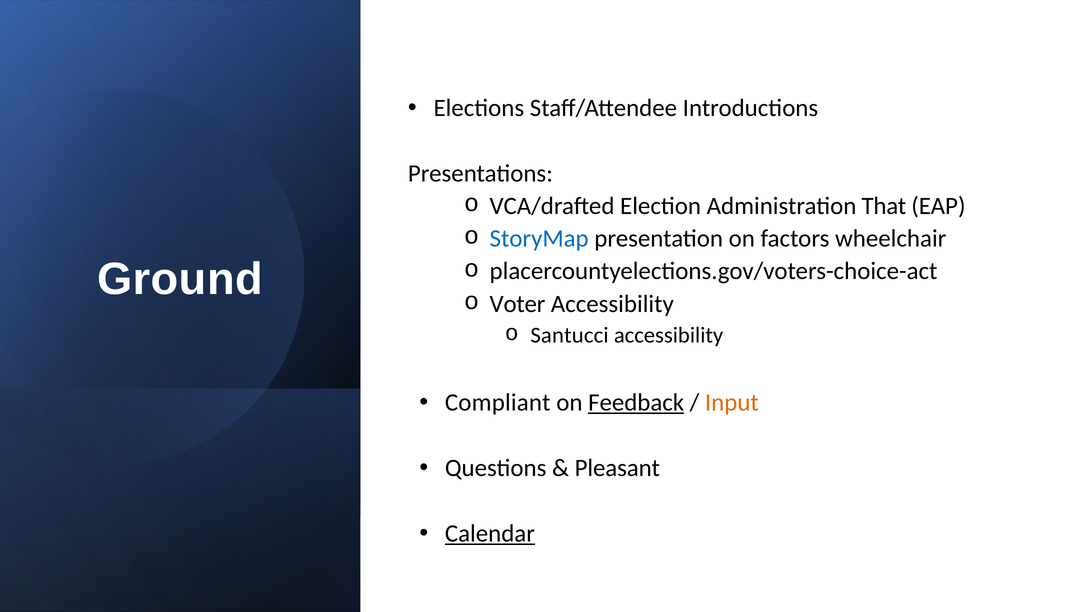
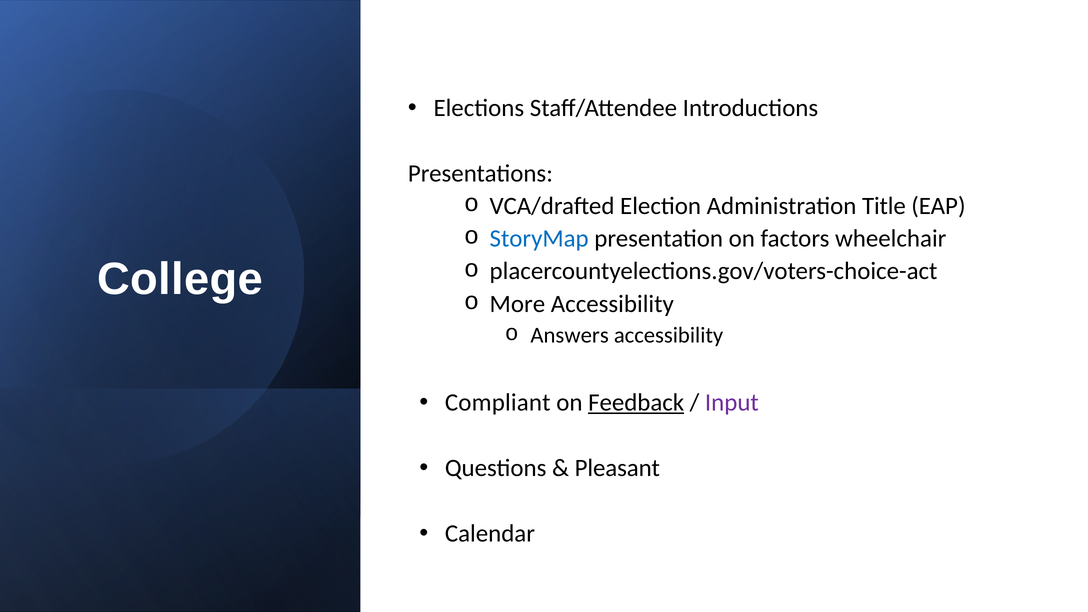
That: That -> Title
Ground: Ground -> College
Voter: Voter -> More
Santucci: Santucci -> Answers
Input colour: orange -> purple
Calendar underline: present -> none
